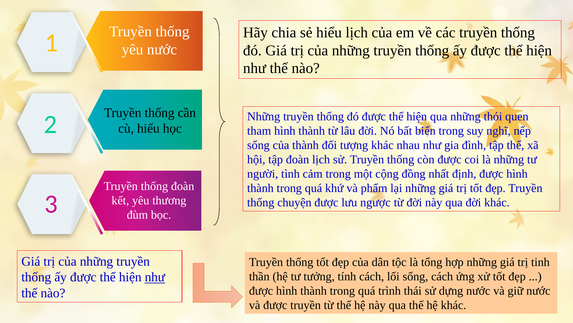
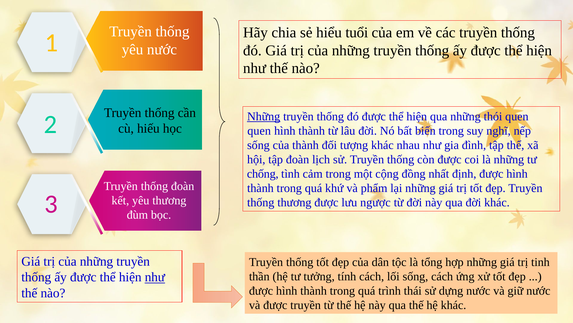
hiểu lịch: lịch -> tuổi
Những at (264, 116) underline: none -> present
tham at (259, 131): tham -> quen
người: người -> chống
thống chuyện: chuyện -> thương
